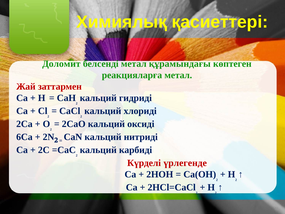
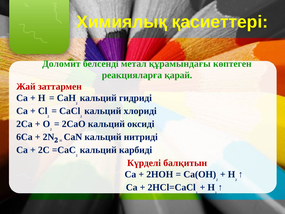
реакцияларға метал: метал -> қарай
үрлегенде: үрлегенде -> балқитын
